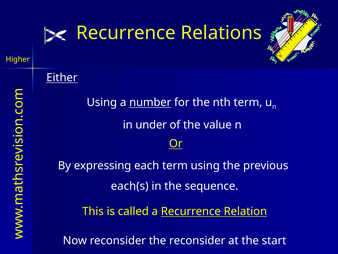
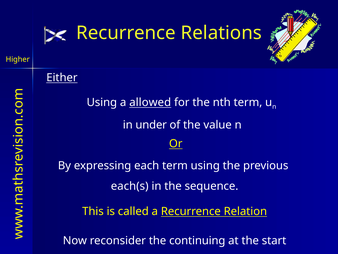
number: number -> allowed
the reconsider: reconsider -> continuing
